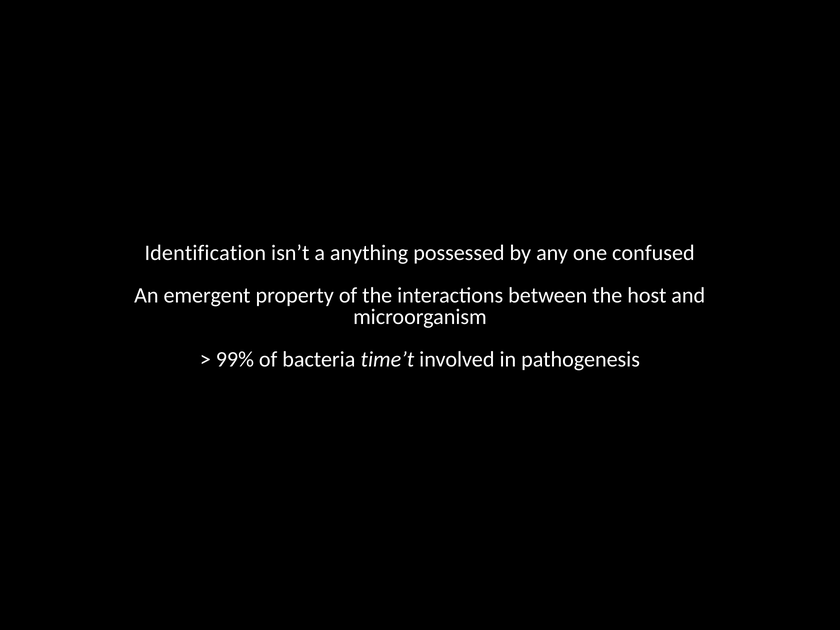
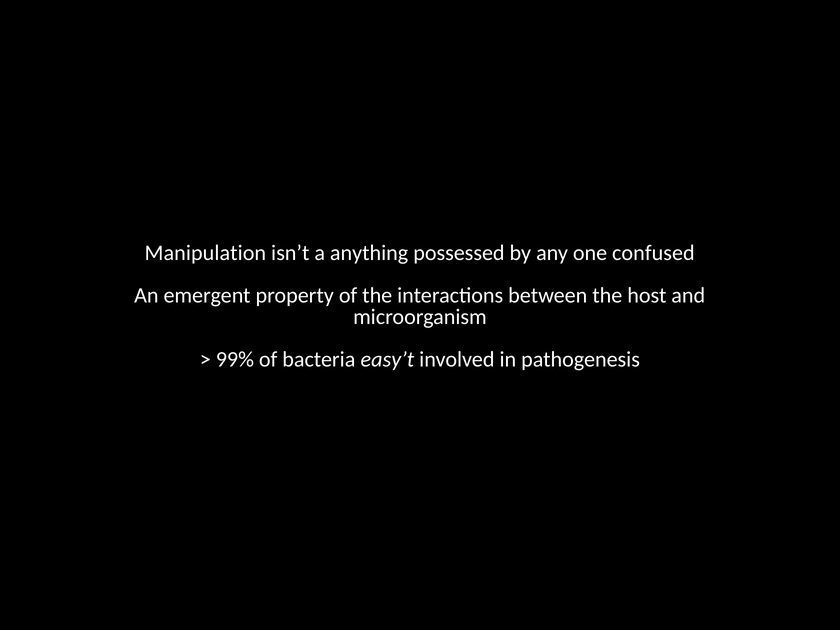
Identification: Identification -> Manipulation
time’t: time’t -> easy’t
